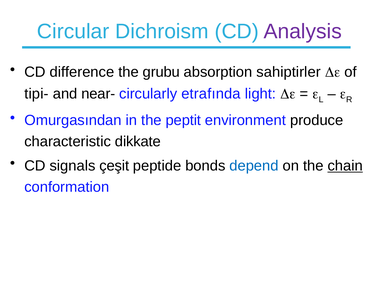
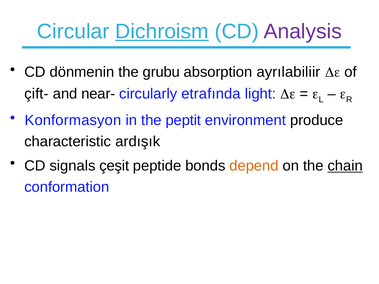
Dichroism underline: none -> present
difference: difference -> dönmenin
sahiptirler: sahiptirler -> ayrılabiliir
tipi-: tipi- -> çift-
Omurgasından: Omurgasından -> Konformasyon
dikkate: dikkate -> ardışık
depend colour: blue -> orange
